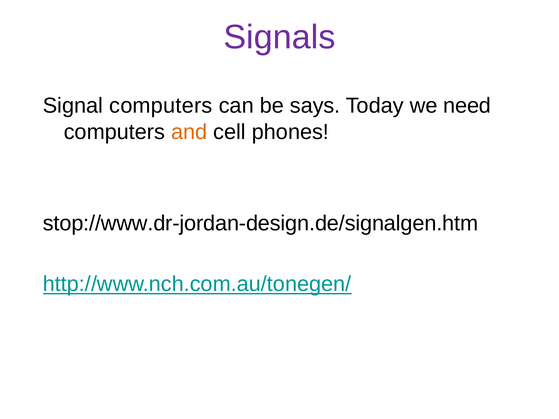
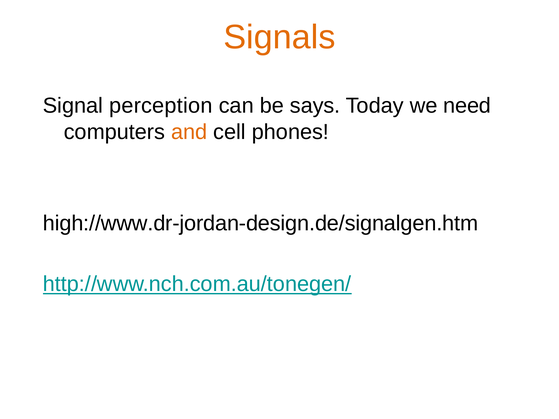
Signals colour: purple -> orange
Signal computers: computers -> perception
stop://www.dr-jordan-design.de/signalgen.htm: stop://www.dr-jordan-design.de/signalgen.htm -> high://www.dr-jordan-design.de/signalgen.htm
